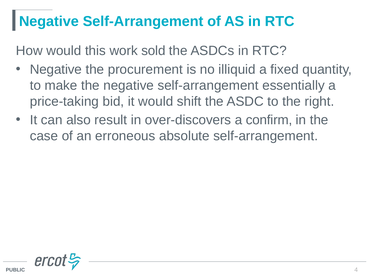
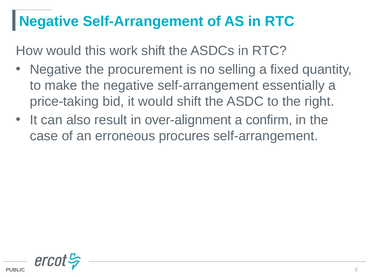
work sold: sold -> shift
illiquid: illiquid -> selling
over-discovers: over-discovers -> over-alignment
absolute: absolute -> procures
